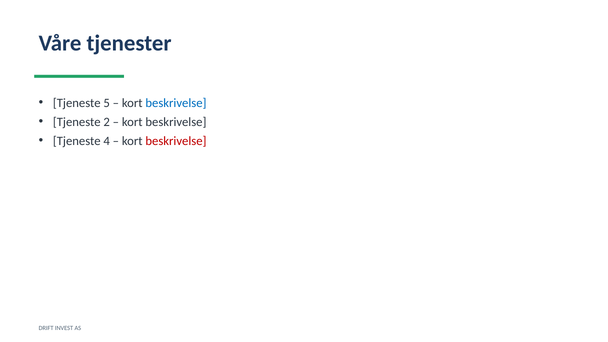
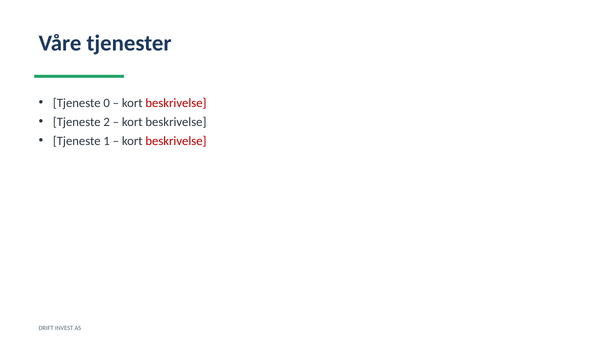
5: 5 -> 0
beskrivelse at (176, 103) colour: blue -> red
4: 4 -> 1
